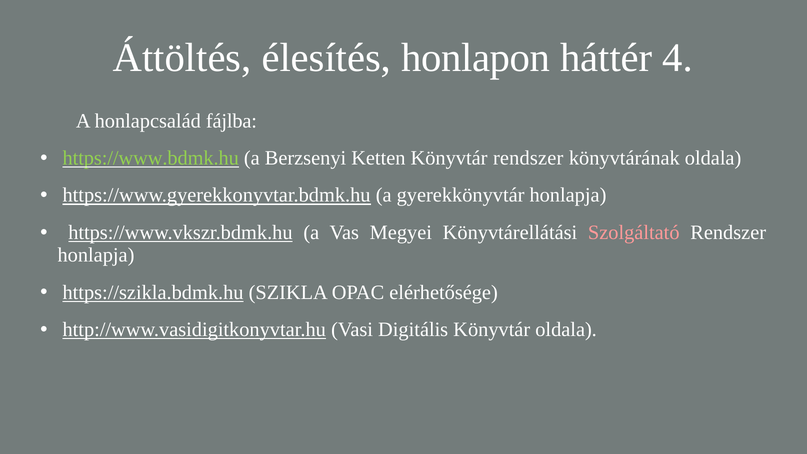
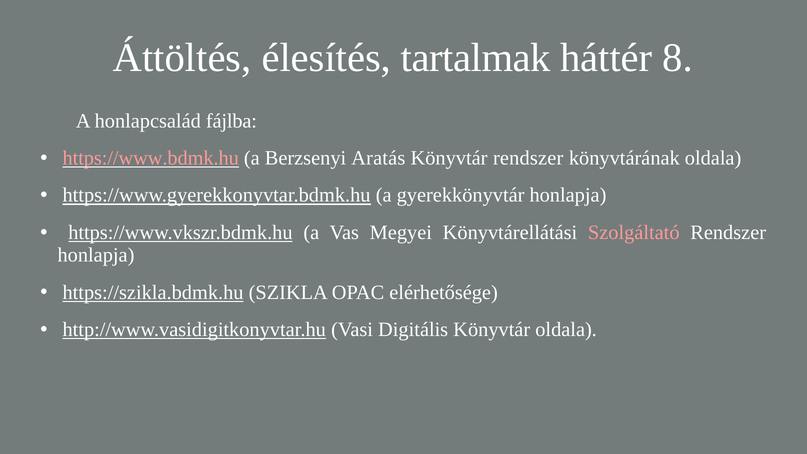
honlapon: honlapon -> tartalmak
4: 4 -> 8
https://www.bdmk.hu colour: light green -> pink
Ketten: Ketten -> Aratás
